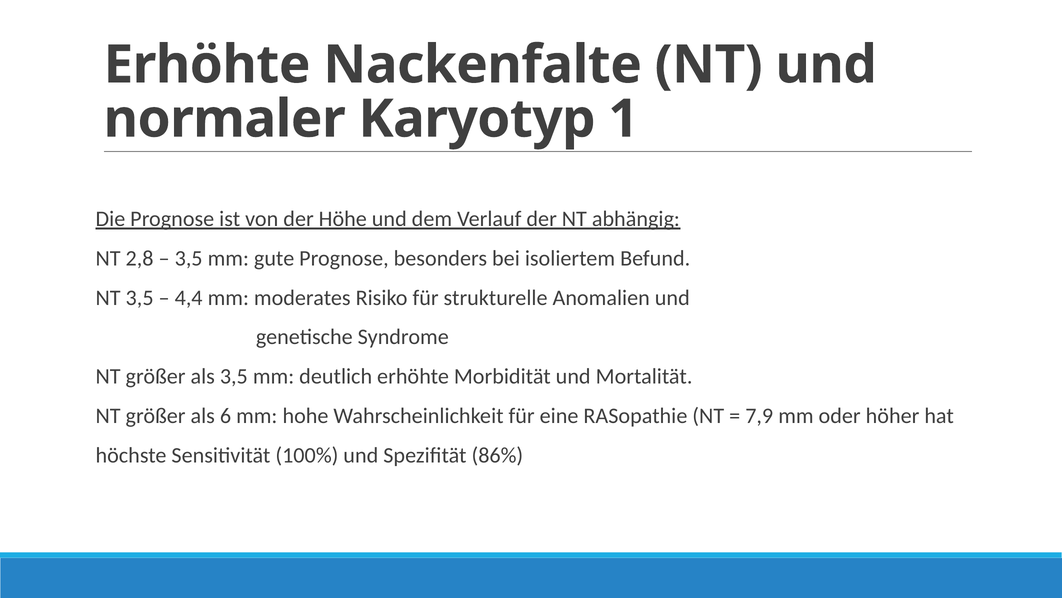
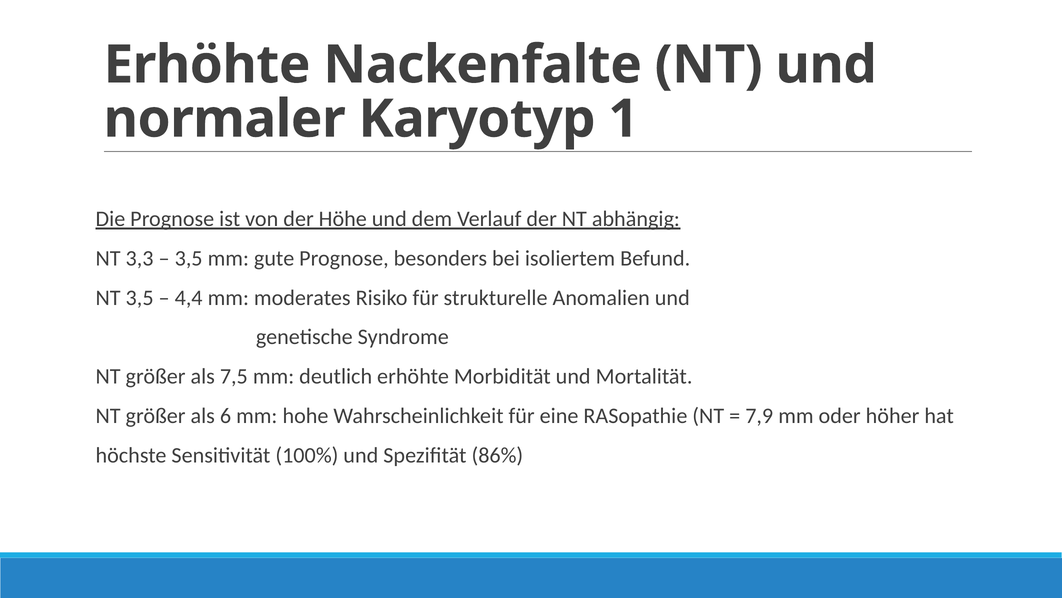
2,8: 2,8 -> 3,3
als 3,5: 3,5 -> 7,5
